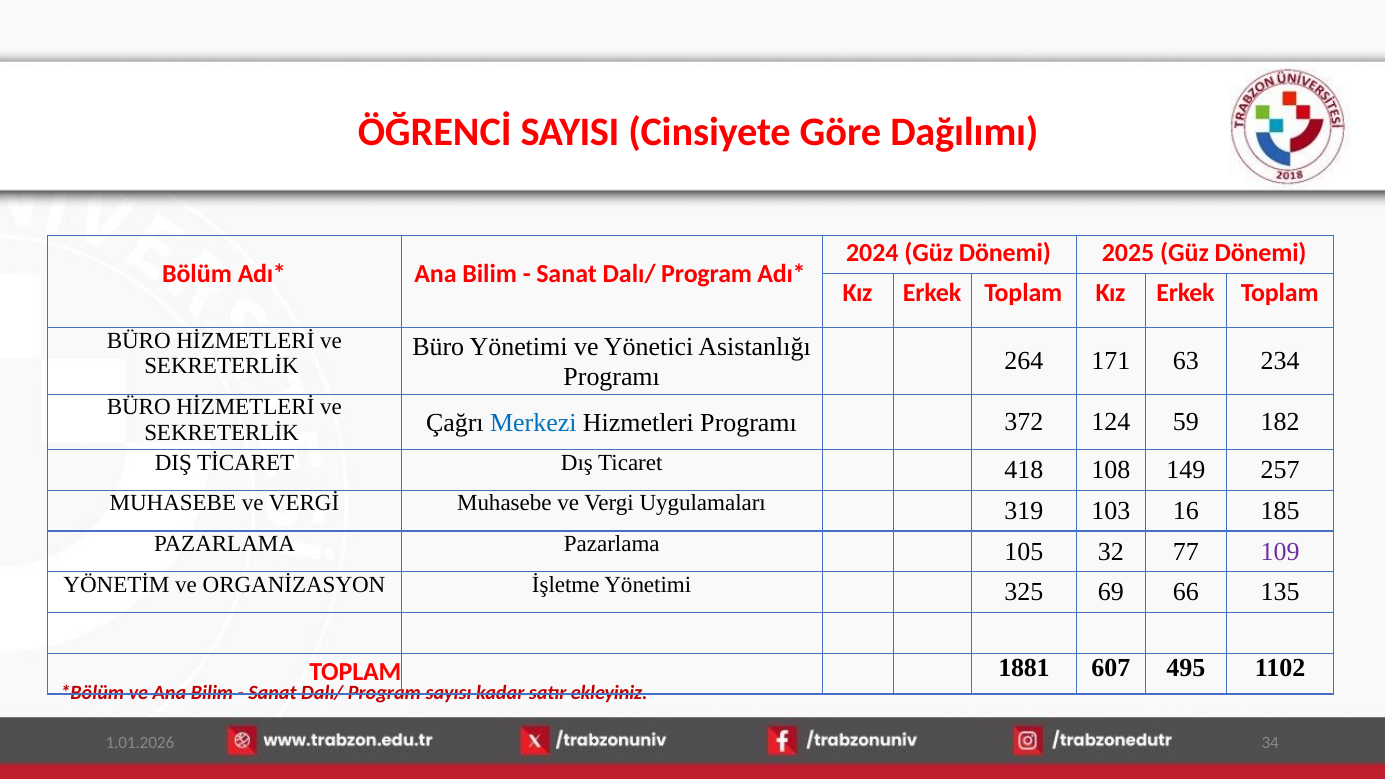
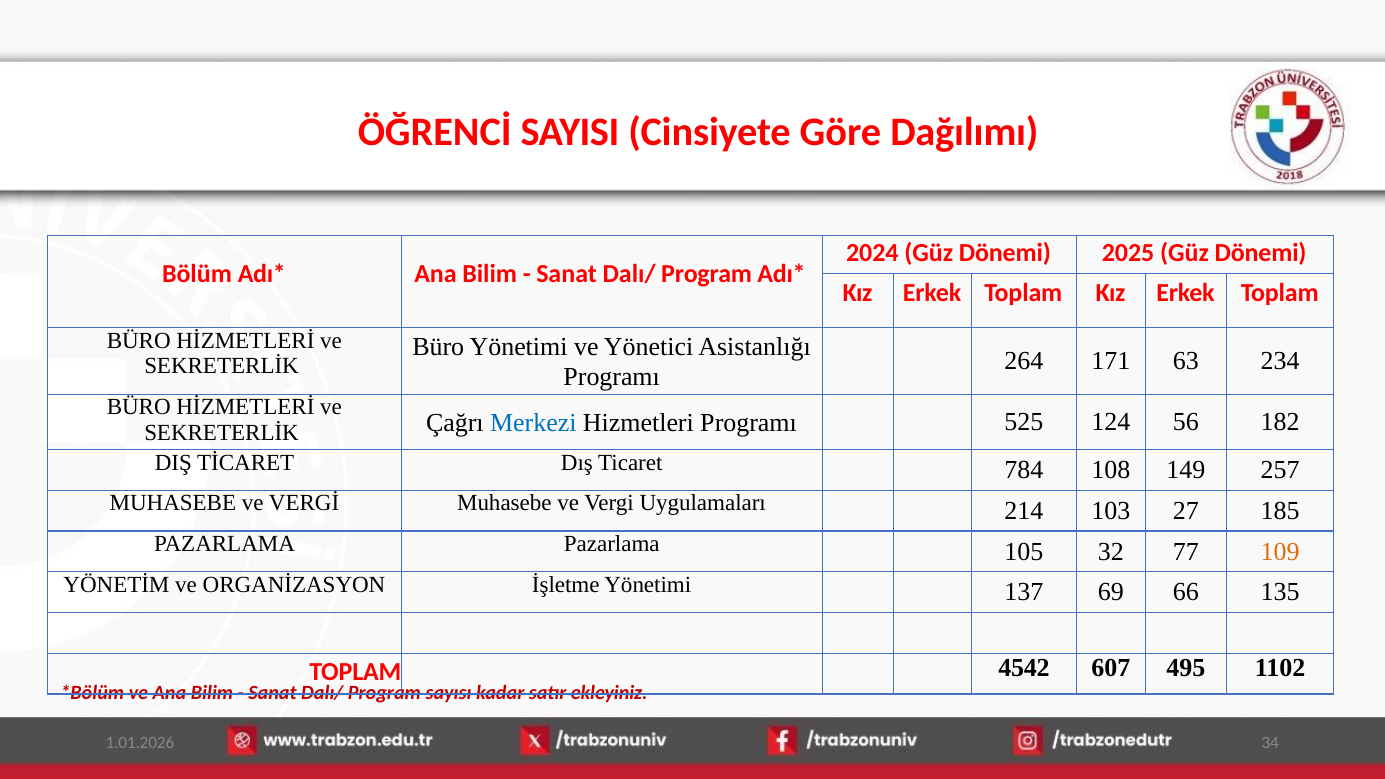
372: 372 -> 525
59: 59 -> 56
418: 418 -> 784
319: 319 -> 214
16: 16 -> 27
109 colour: purple -> orange
325: 325 -> 137
1881: 1881 -> 4542
